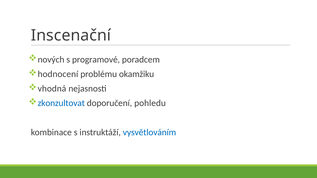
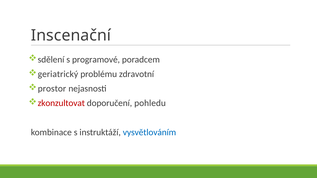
nových: nových -> sdělení
hodnocení: hodnocení -> geriatrický
okamžiku: okamžiku -> zdravotní
vhodná: vhodná -> prostor
zkonzultovat colour: blue -> red
